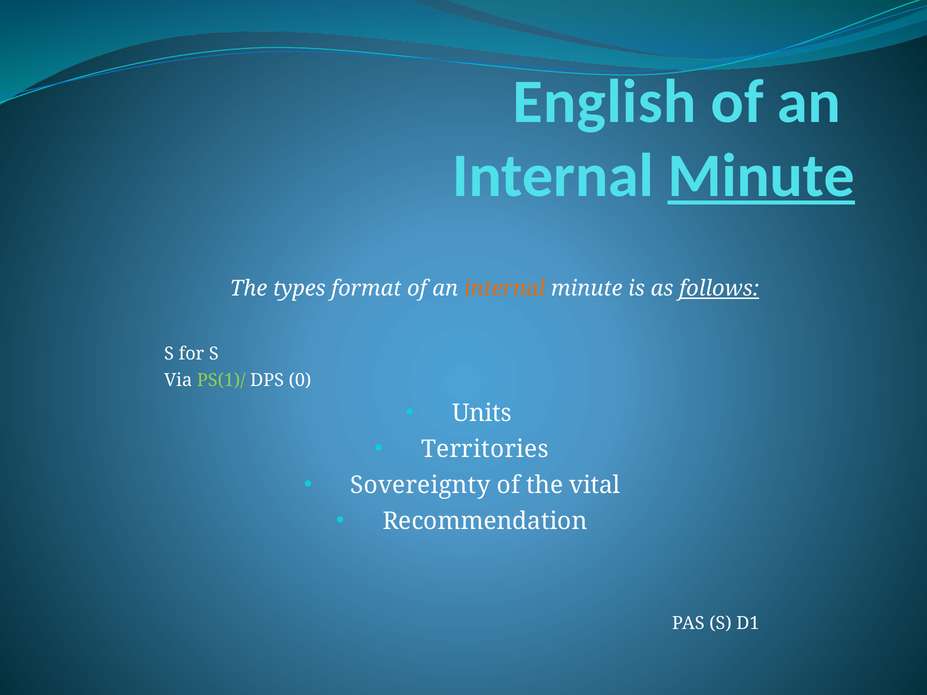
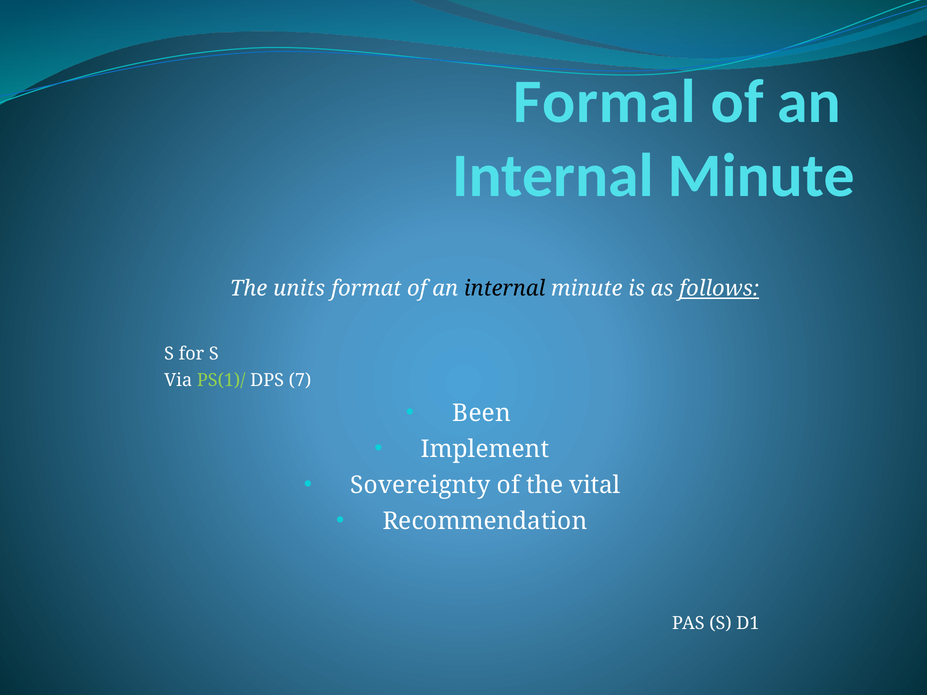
English: English -> Formal
Minute at (761, 176) underline: present -> none
types: types -> units
internal at (505, 289) colour: orange -> black
0: 0 -> 7
Units: Units -> Been
Territories: Territories -> Implement
